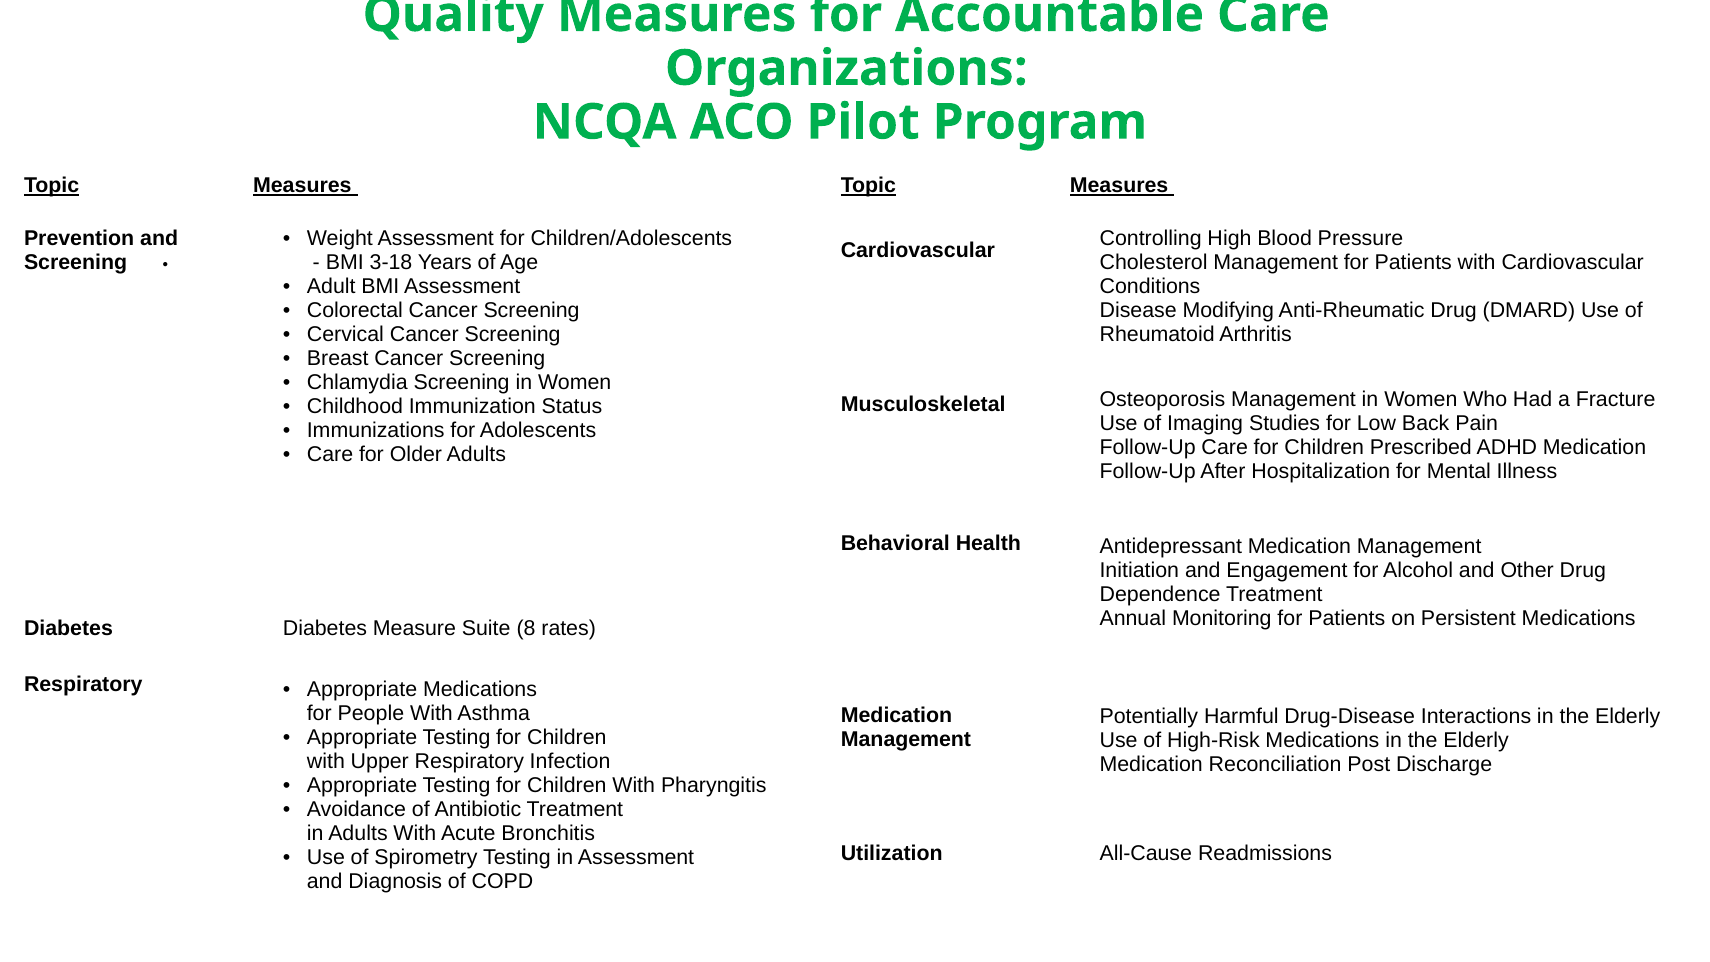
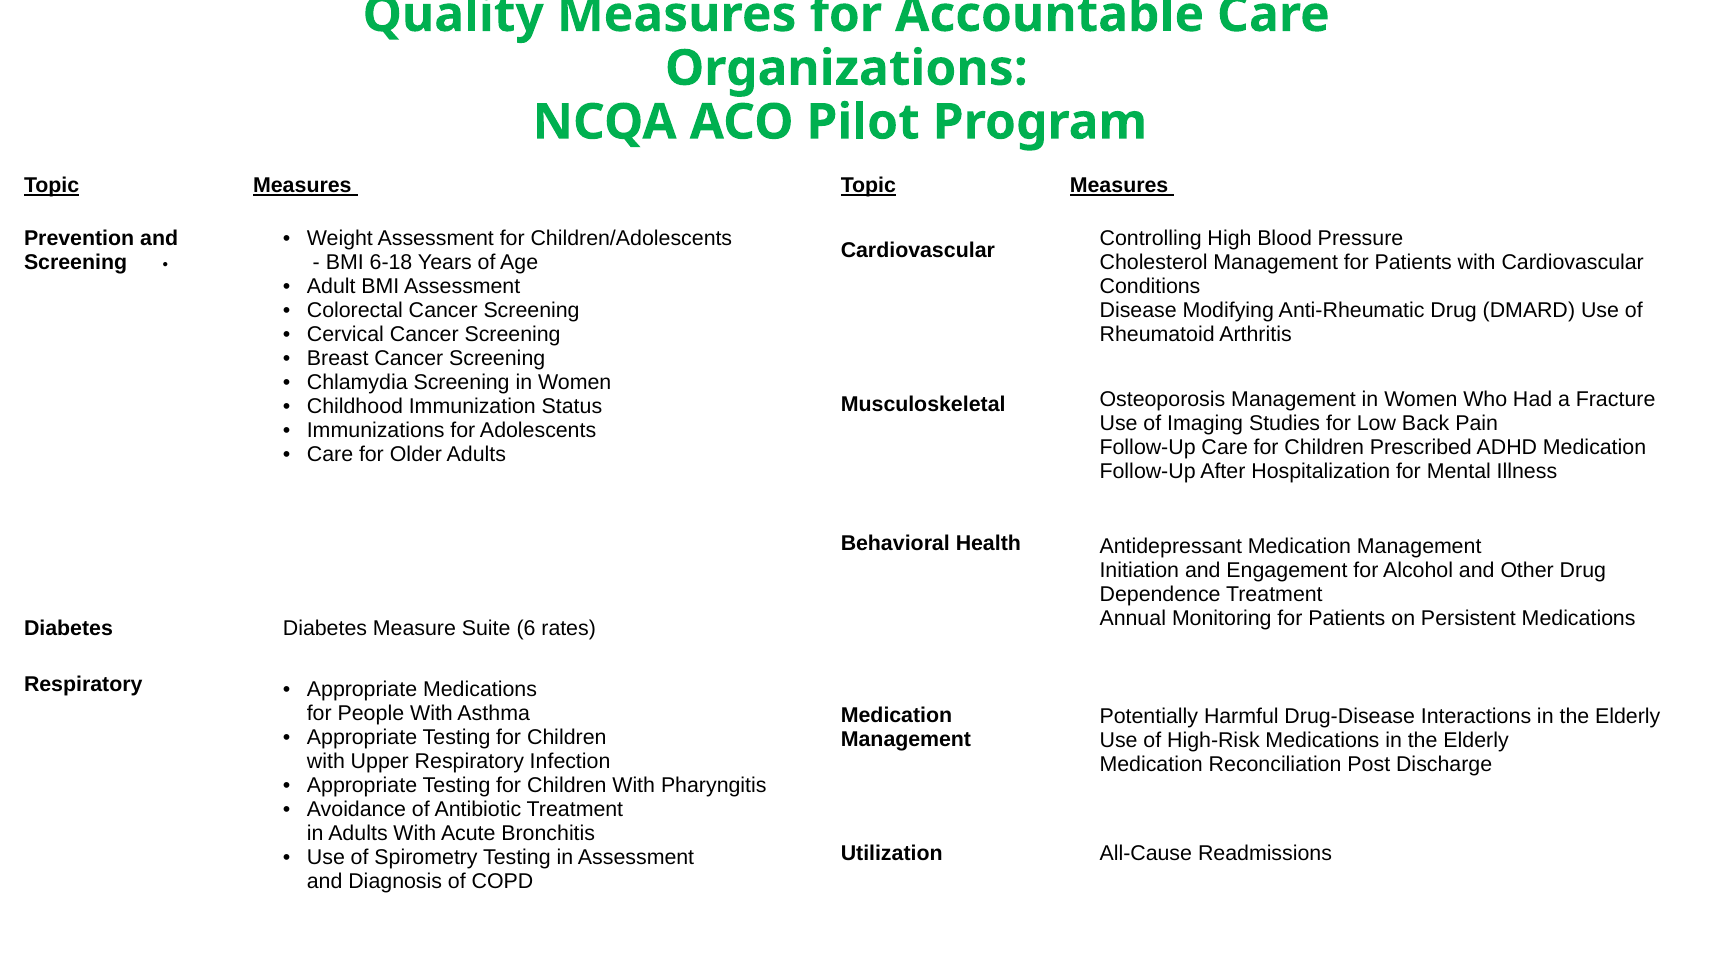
3-18: 3-18 -> 6-18
8: 8 -> 6
